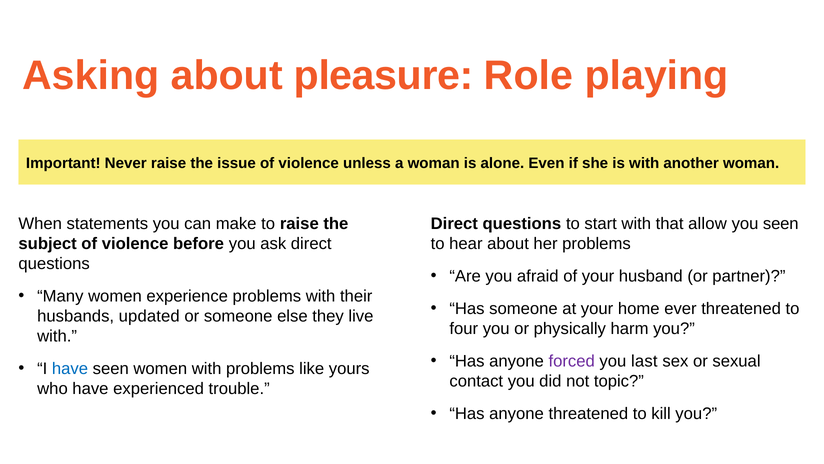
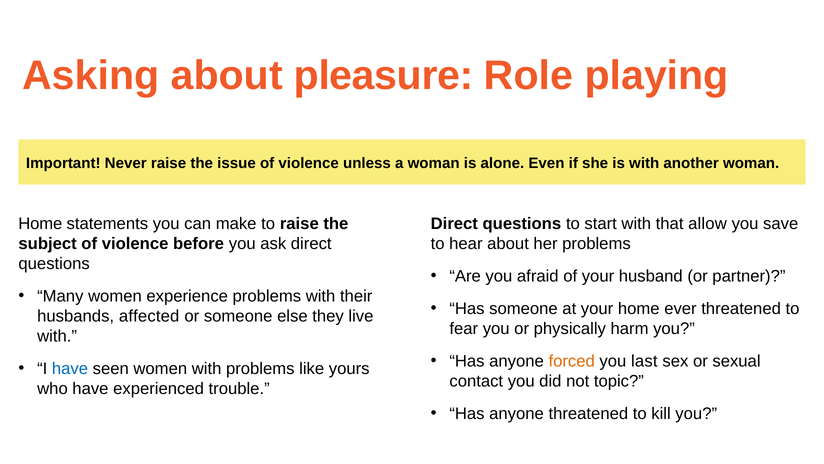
When at (40, 223): When -> Home
you seen: seen -> save
updated: updated -> affected
four: four -> fear
forced colour: purple -> orange
